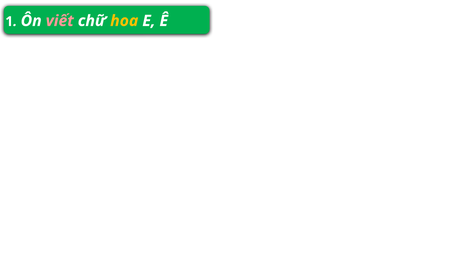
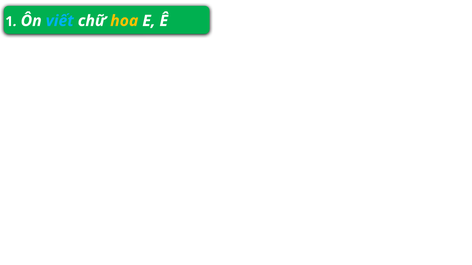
viết colour: pink -> light blue
